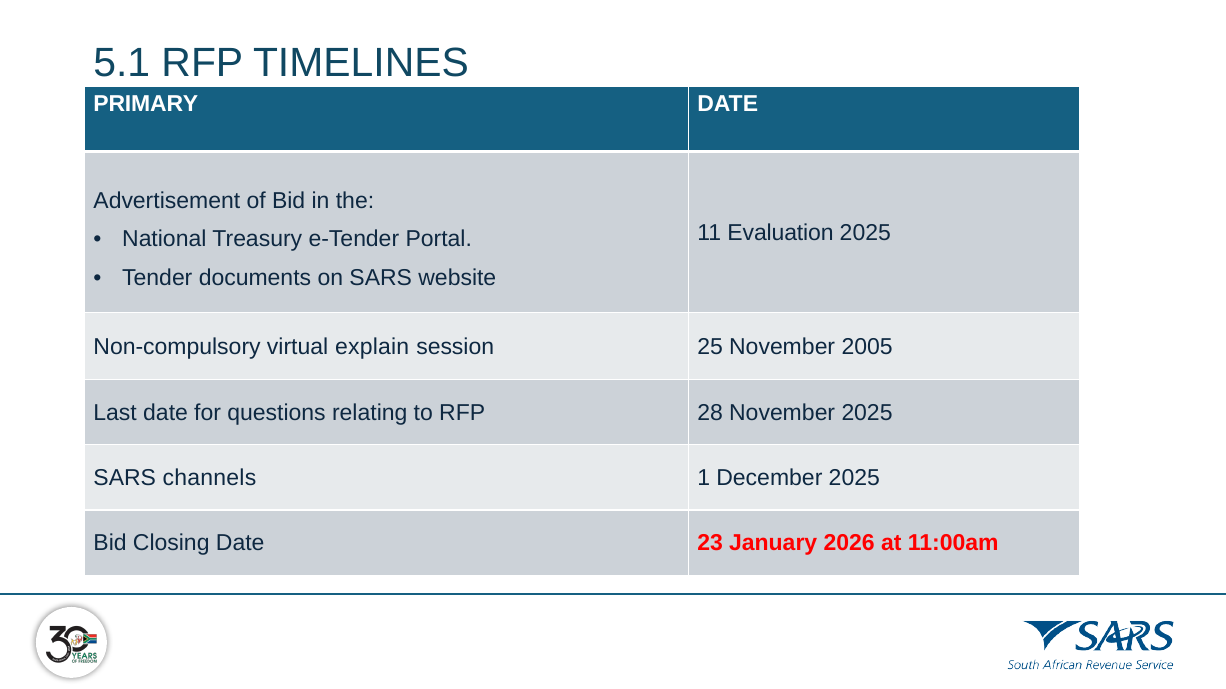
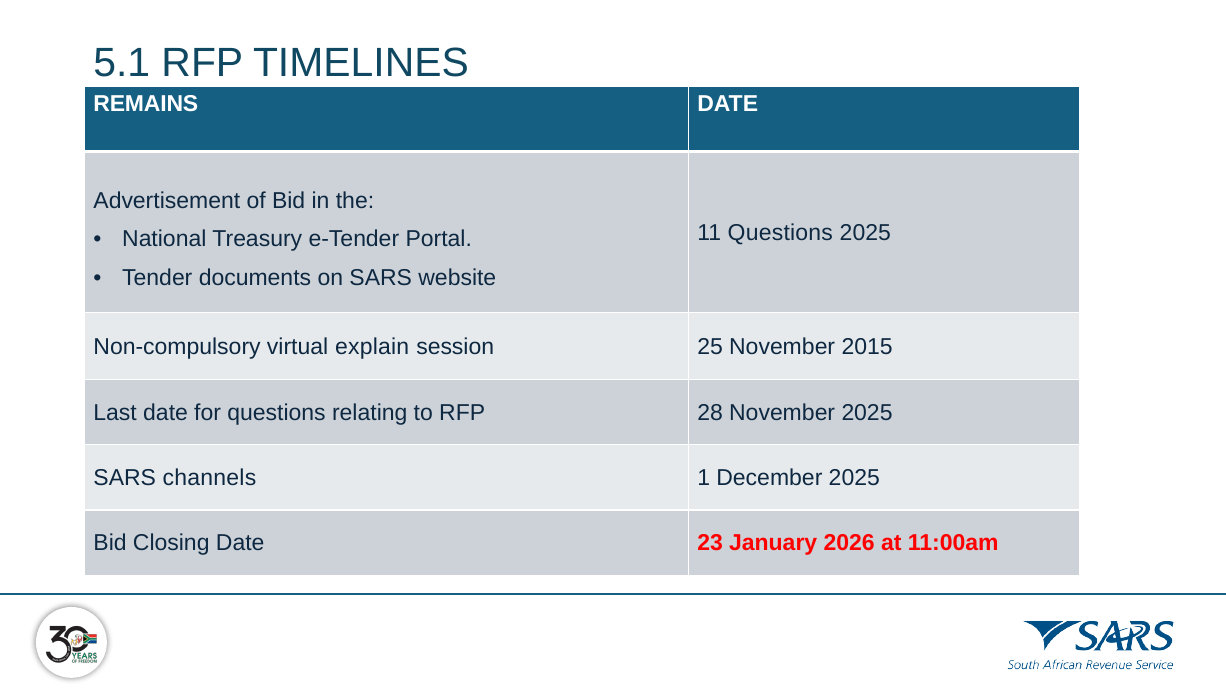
PRIMARY: PRIMARY -> REMAINS
11 Evaluation: Evaluation -> Questions
2005: 2005 -> 2015
